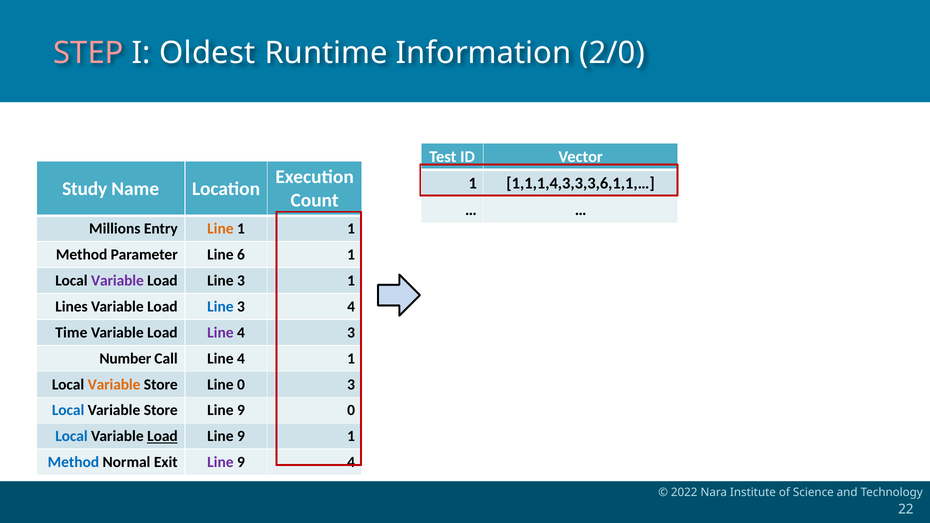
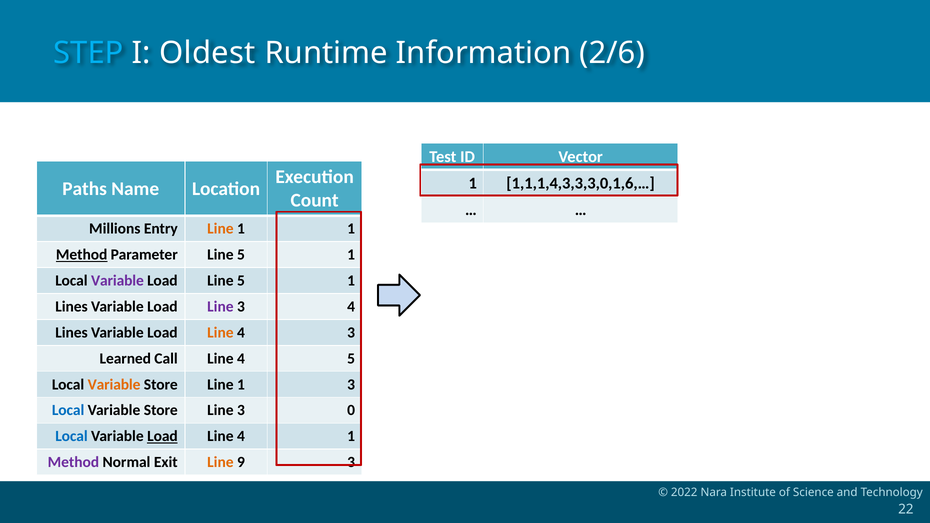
STEP colour: pink -> light blue
2/0: 2/0 -> 2/6
1,1,1,4,3,3,3,6,1,1,…: 1,1,1,4,3,3,3,6,1,1,… -> 1,1,1,4,3,3,3,0,1,6,…
Study: Study -> Paths
Method at (82, 255) underline: none -> present
Parameter Line 6: 6 -> 5
3 at (241, 281): 3 -> 5
Line at (220, 307) colour: blue -> purple
Time at (71, 333): Time -> Lines
Line at (220, 333) colour: purple -> orange
Number: Number -> Learned
4 1: 1 -> 5
Store Line 0: 0 -> 1
Store Line 9: 9 -> 3
9 at (241, 436): 9 -> 4
Method at (73, 462) colour: blue -> purple
Line at (220, 462) colour: purple -> orange
9 4: 4 -> 3
